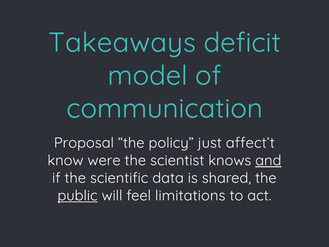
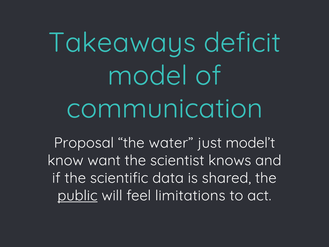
policy: policy -> water
affect’t: affect’t -> model’t
were: were -> want
and underline: present -> none
